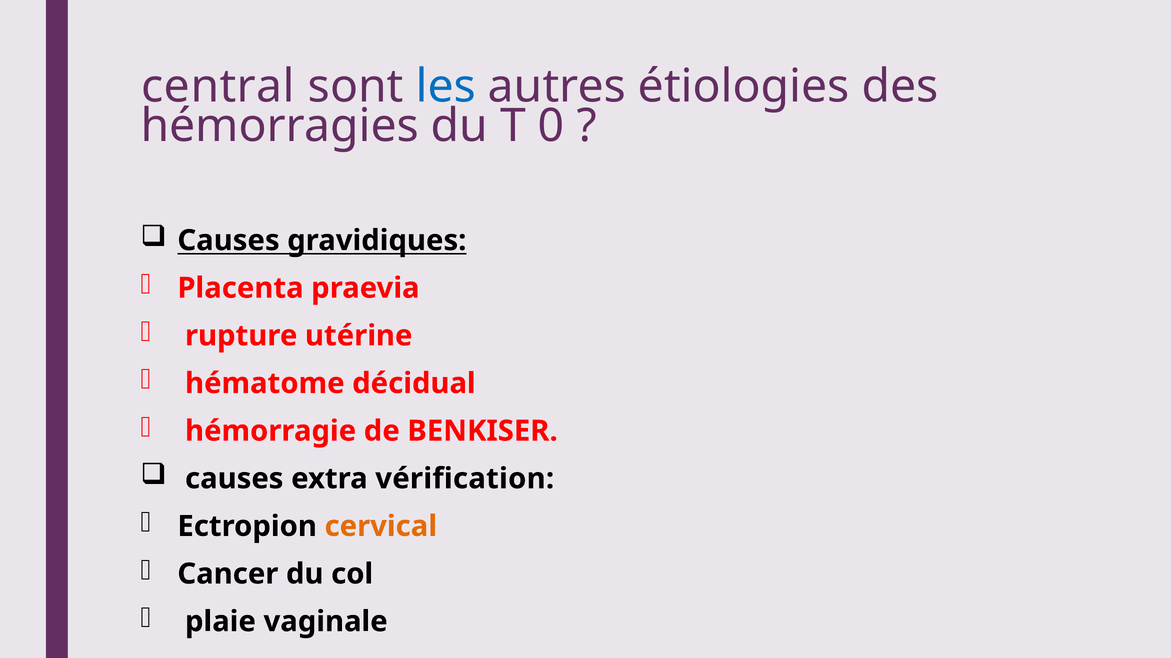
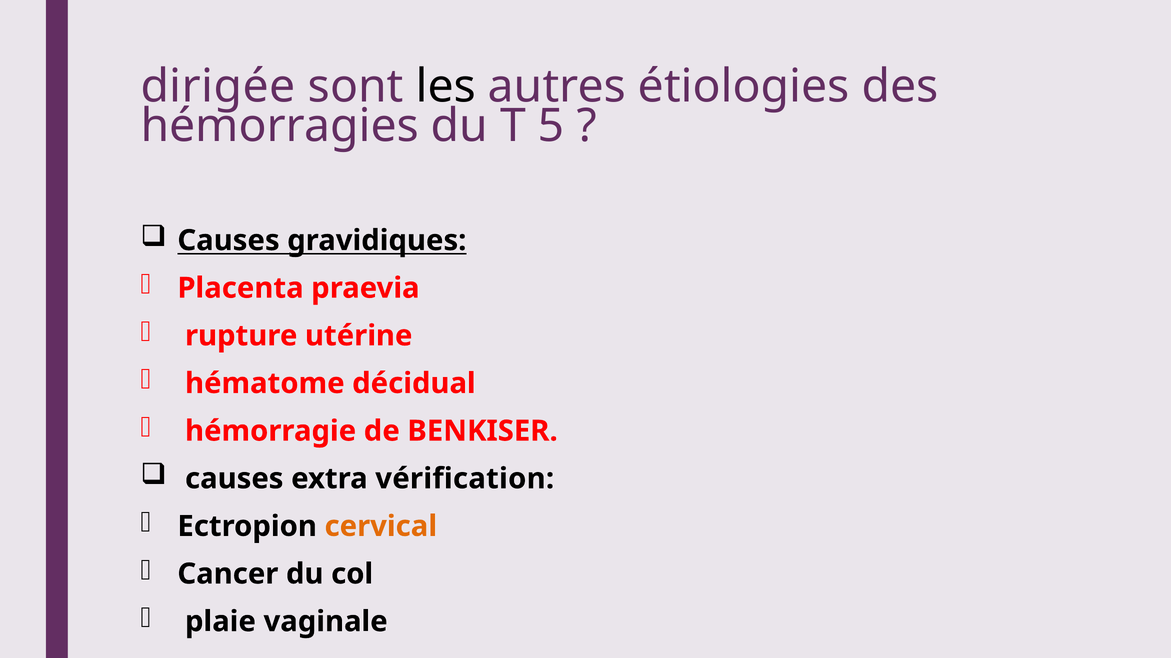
central: central -> dirigée
les colour: blue -> black
0: 0 -> 5
